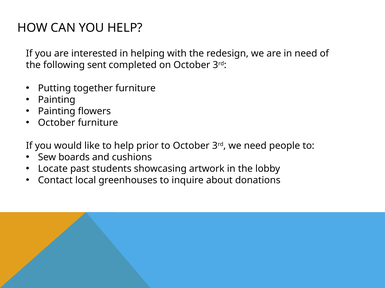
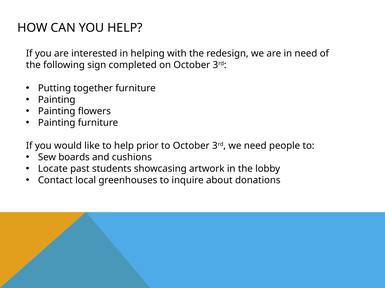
sent: sent -> sign
October at (57, 123): October -> Painting
